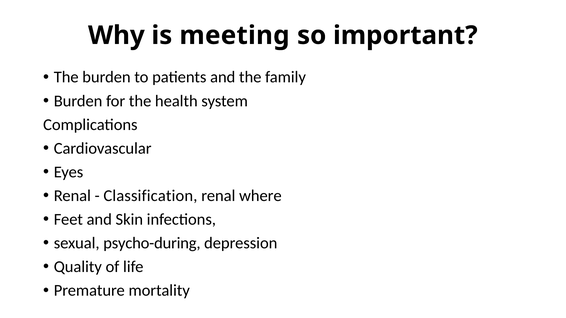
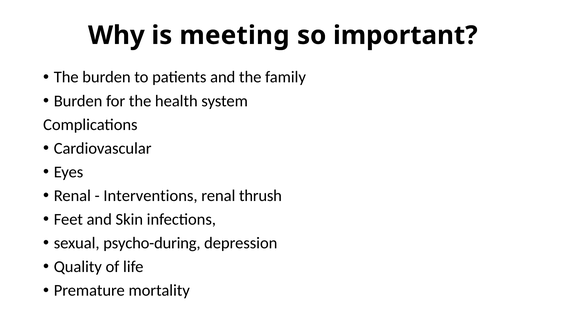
Classification: Classification -> Interventions
where: where -> thrush
